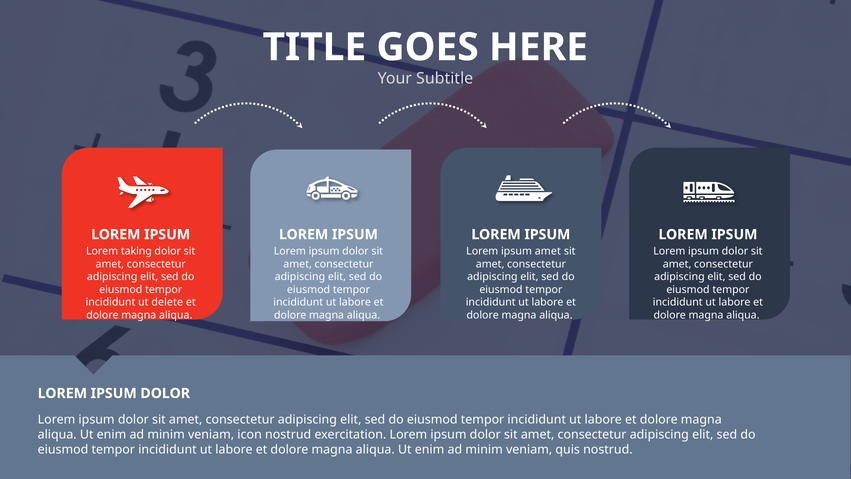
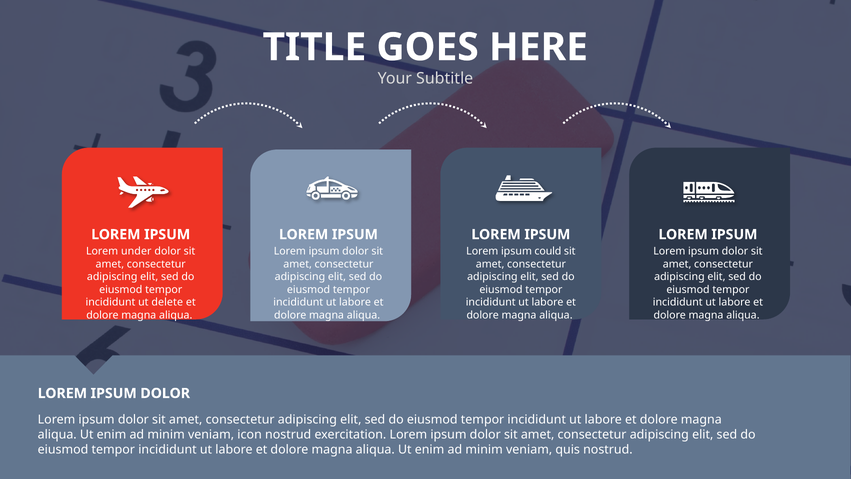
taking: taking -> under
ipsum amet: amet -> could
